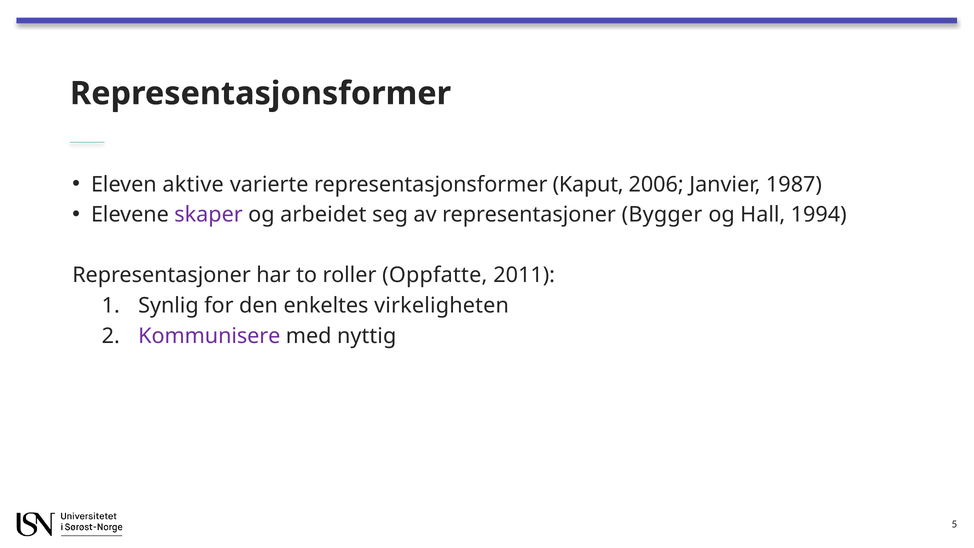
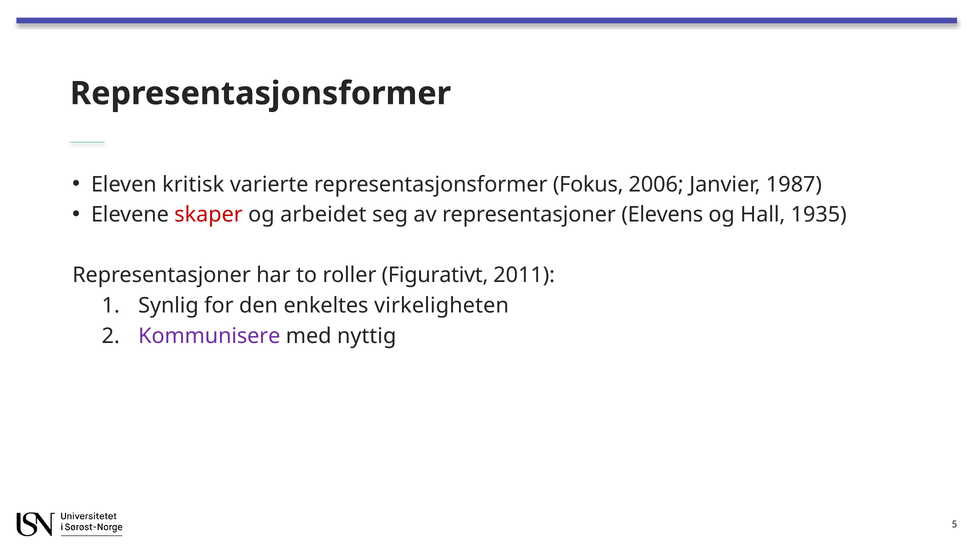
aktive: aktive -> kritisk
Kaput: Kaput -> Fokus
skaper colour: purple -> red
Bygger: Bygger -> Elevens
1994: 1994 -> 1935
Oppfatte: Oppfatte -> Figurativt
